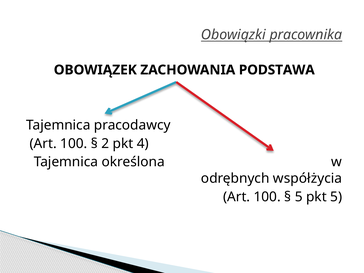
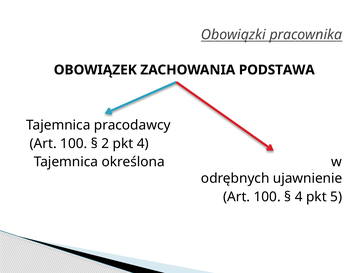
współżycia: współżycia -> ujawnienie
5 at (299, 197): 5 -> 4
